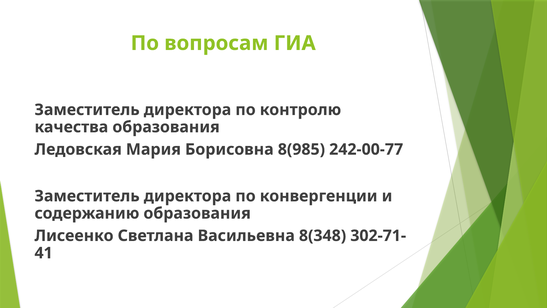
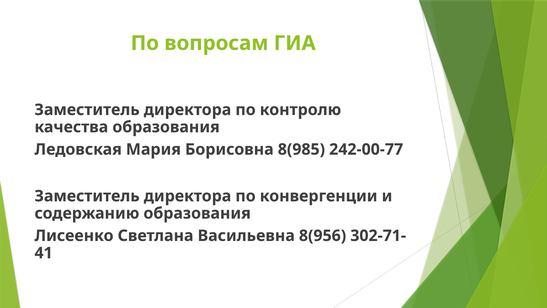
8(348: 8(348 -> 8(956
